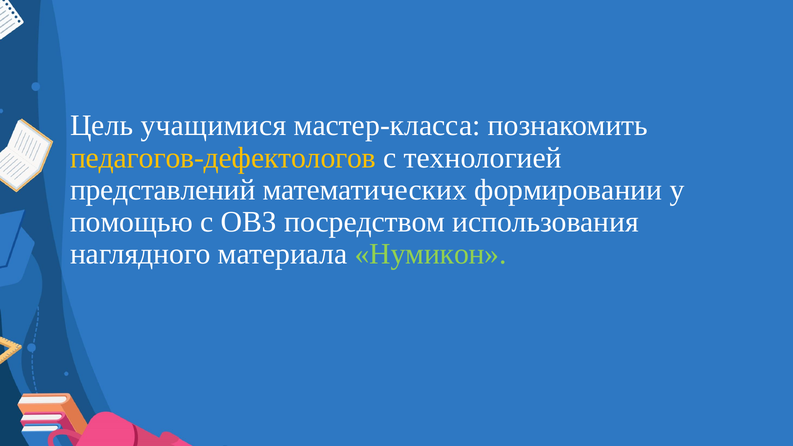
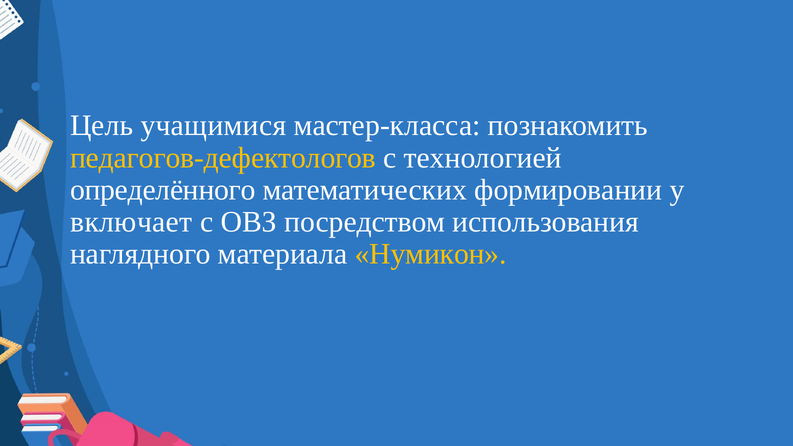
представлений: представлений -> определённого
помощью: помощью -> включает
Нумикон colour: light green -> yellow
